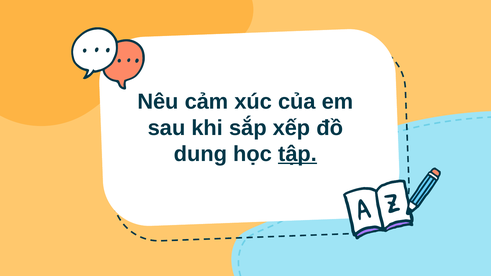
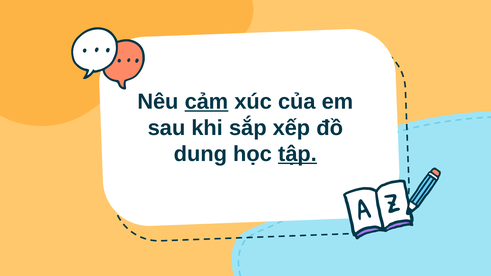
cảm underline: none -> present
